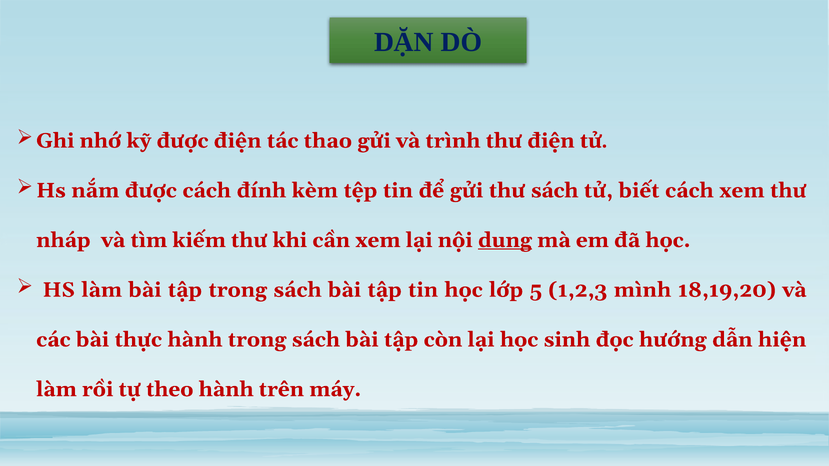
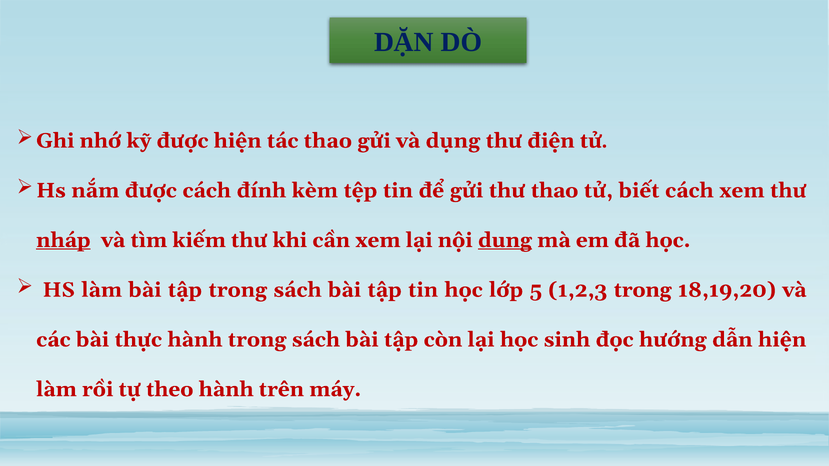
được điện: điện -> hiện
trình: trình -> dụng
thư sách: sách -> thao
nháp underline: none -> present
1,2,3 mình: mình -> trong
